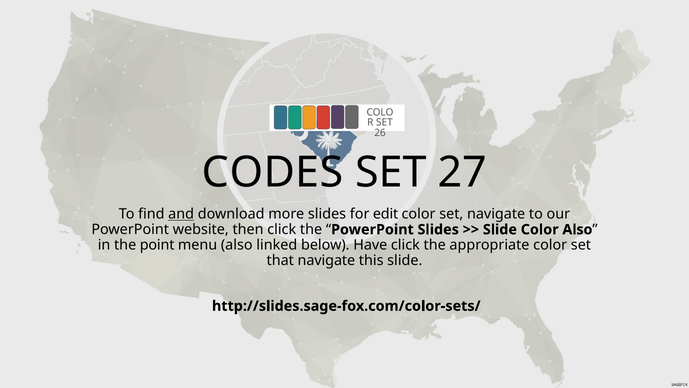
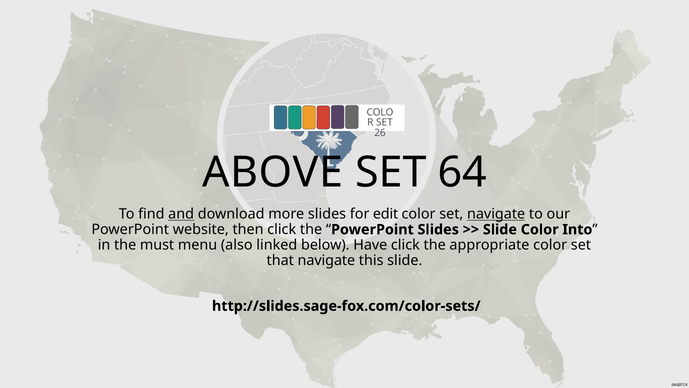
CODES: CODES -> ABOVE
27: 27 -> 64
navigate at (496, 214) underline: none -> present
Color Also: Also -> Into
point: point -> must
